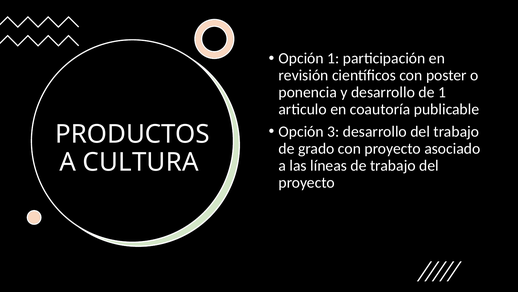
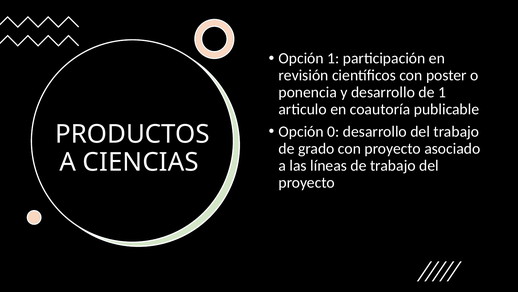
3: 3 -> 0
CULTURA: CULTURA -> CIENCIAS
